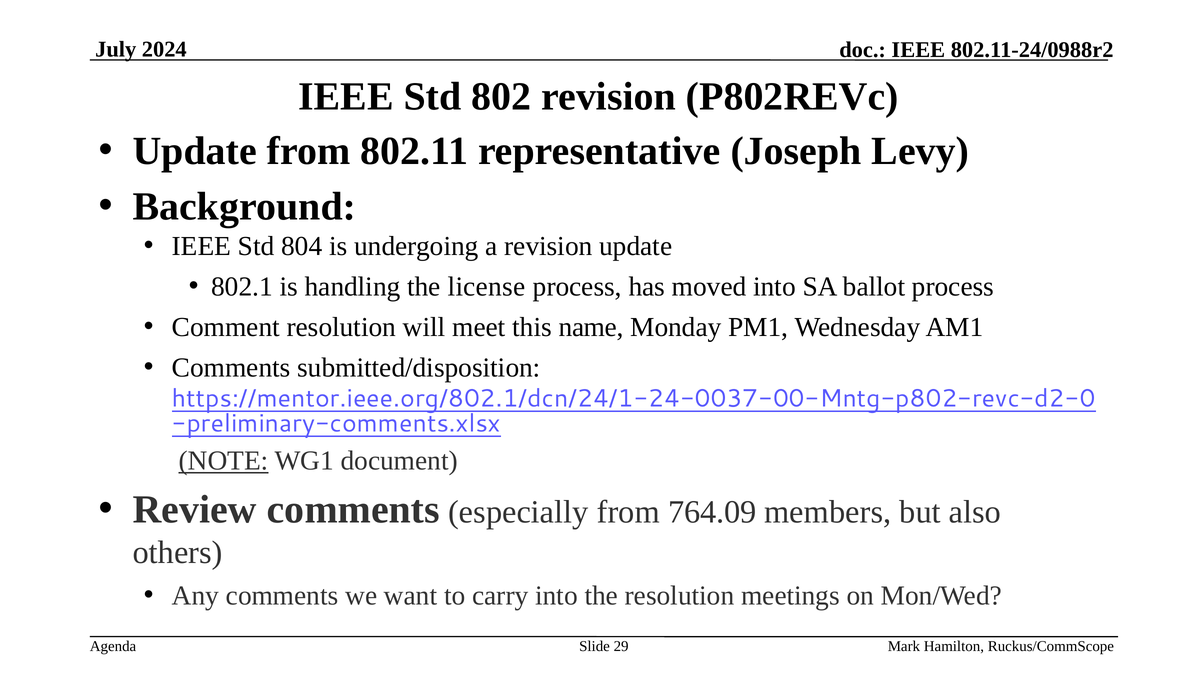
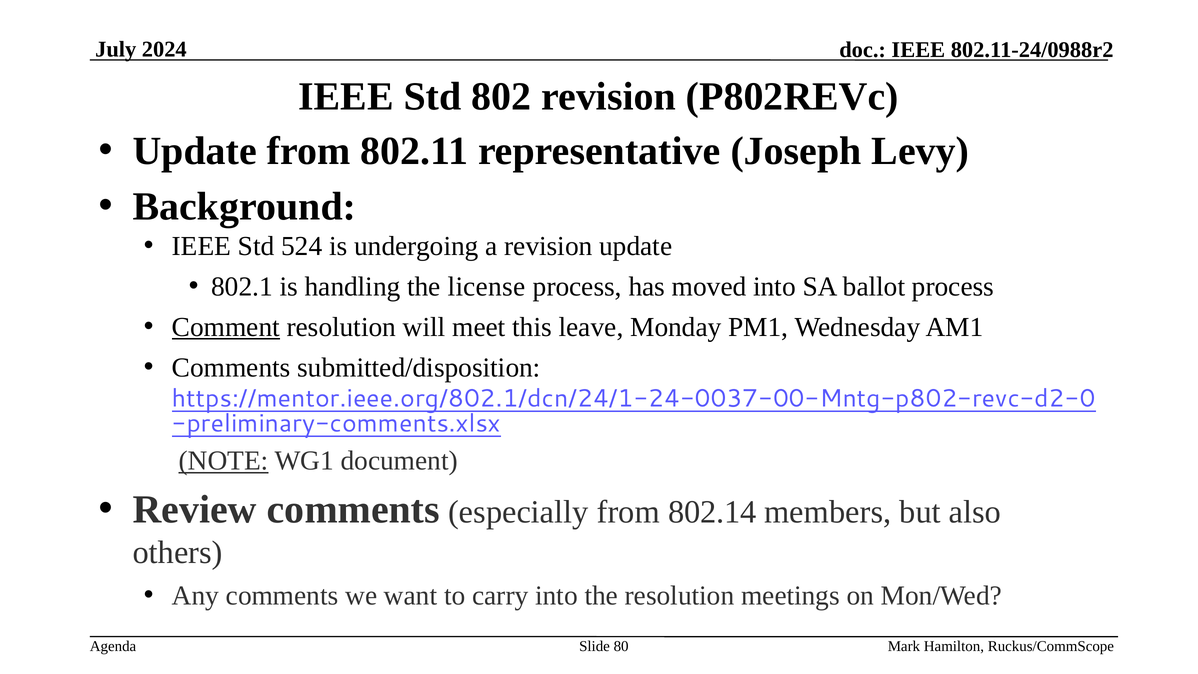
804: 804 -> 524
Comment underline: none -> present
name: name -> leave
764.09: 764.09 -> 802.14
29: 29 -> 80
